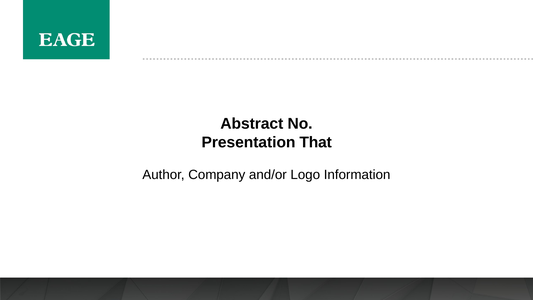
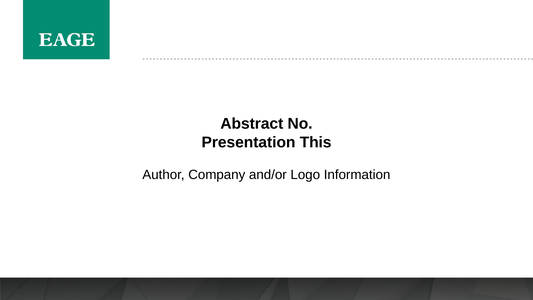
That: That -> This
